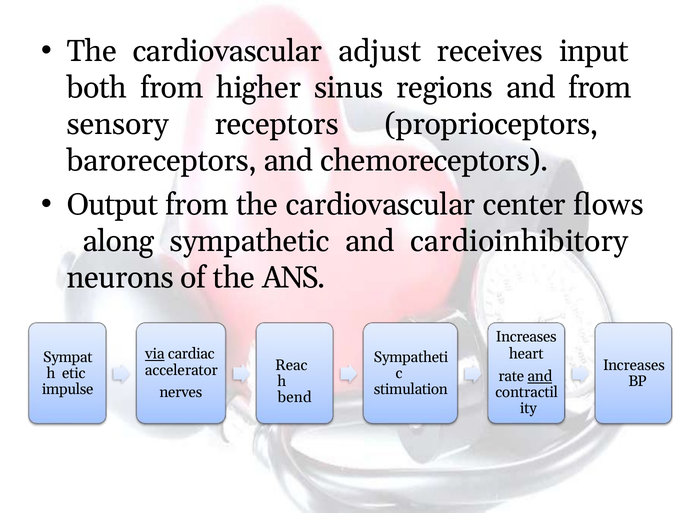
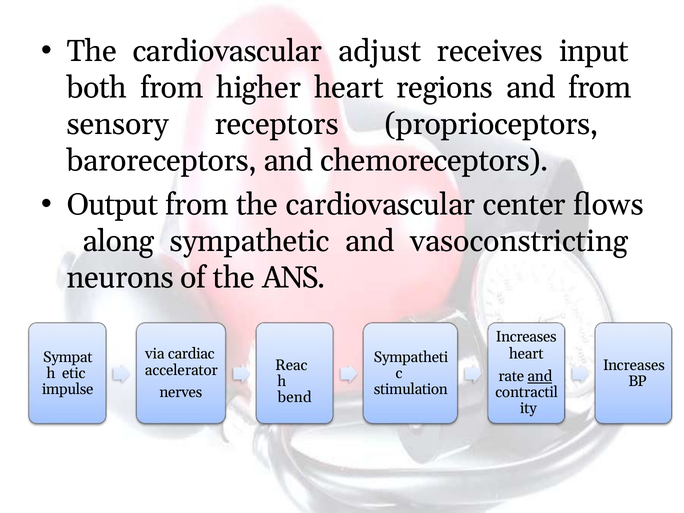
higher sinus: sinus -> heart
cardioinhibitory: cardioinhibitory -> vasoconstricting
via underline: present -> none
